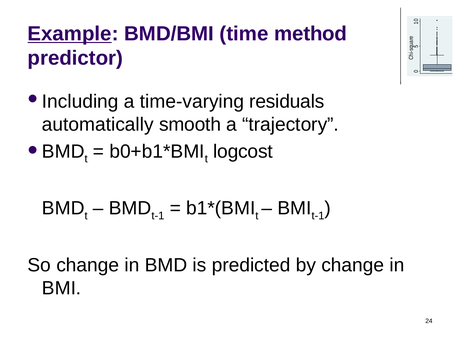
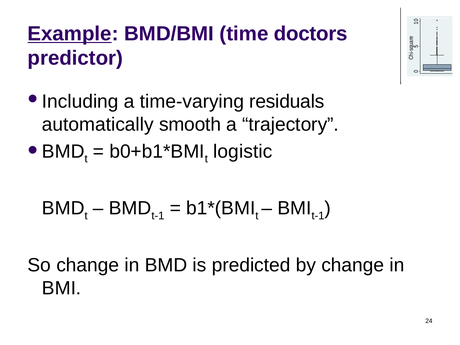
method: method -> doctors
logcost: logcost -> logistic
